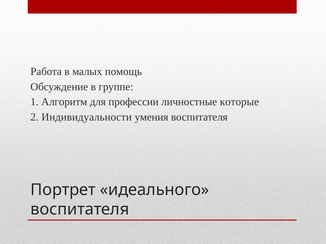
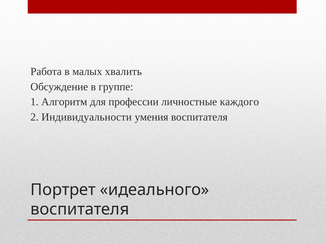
помощь: помощь -> хвалить
которые: которые -> каждого
